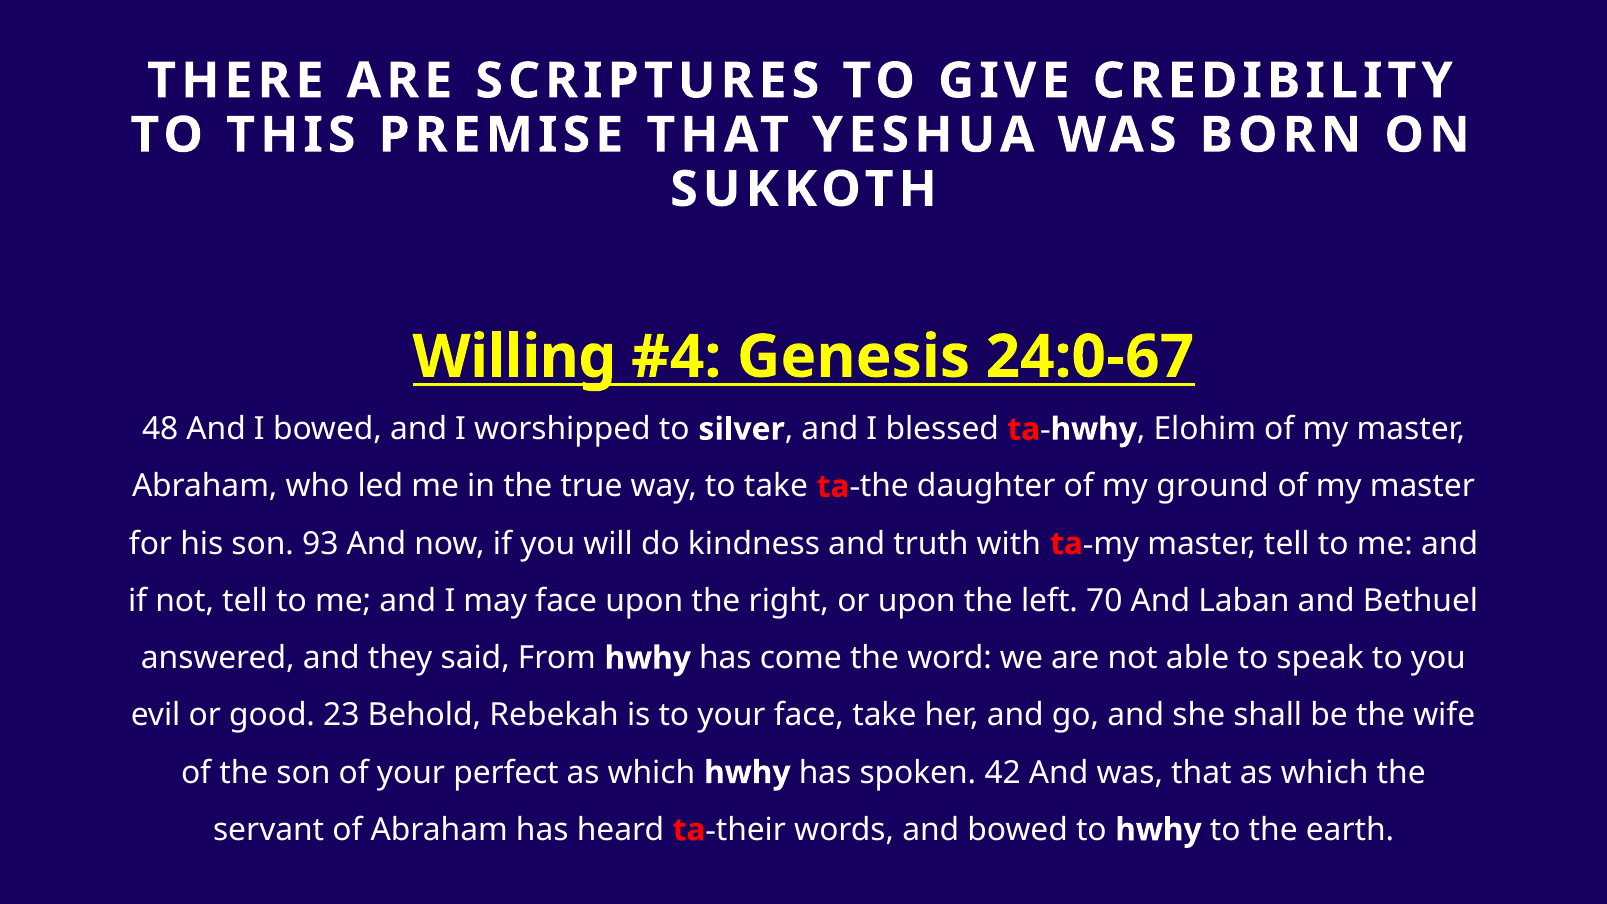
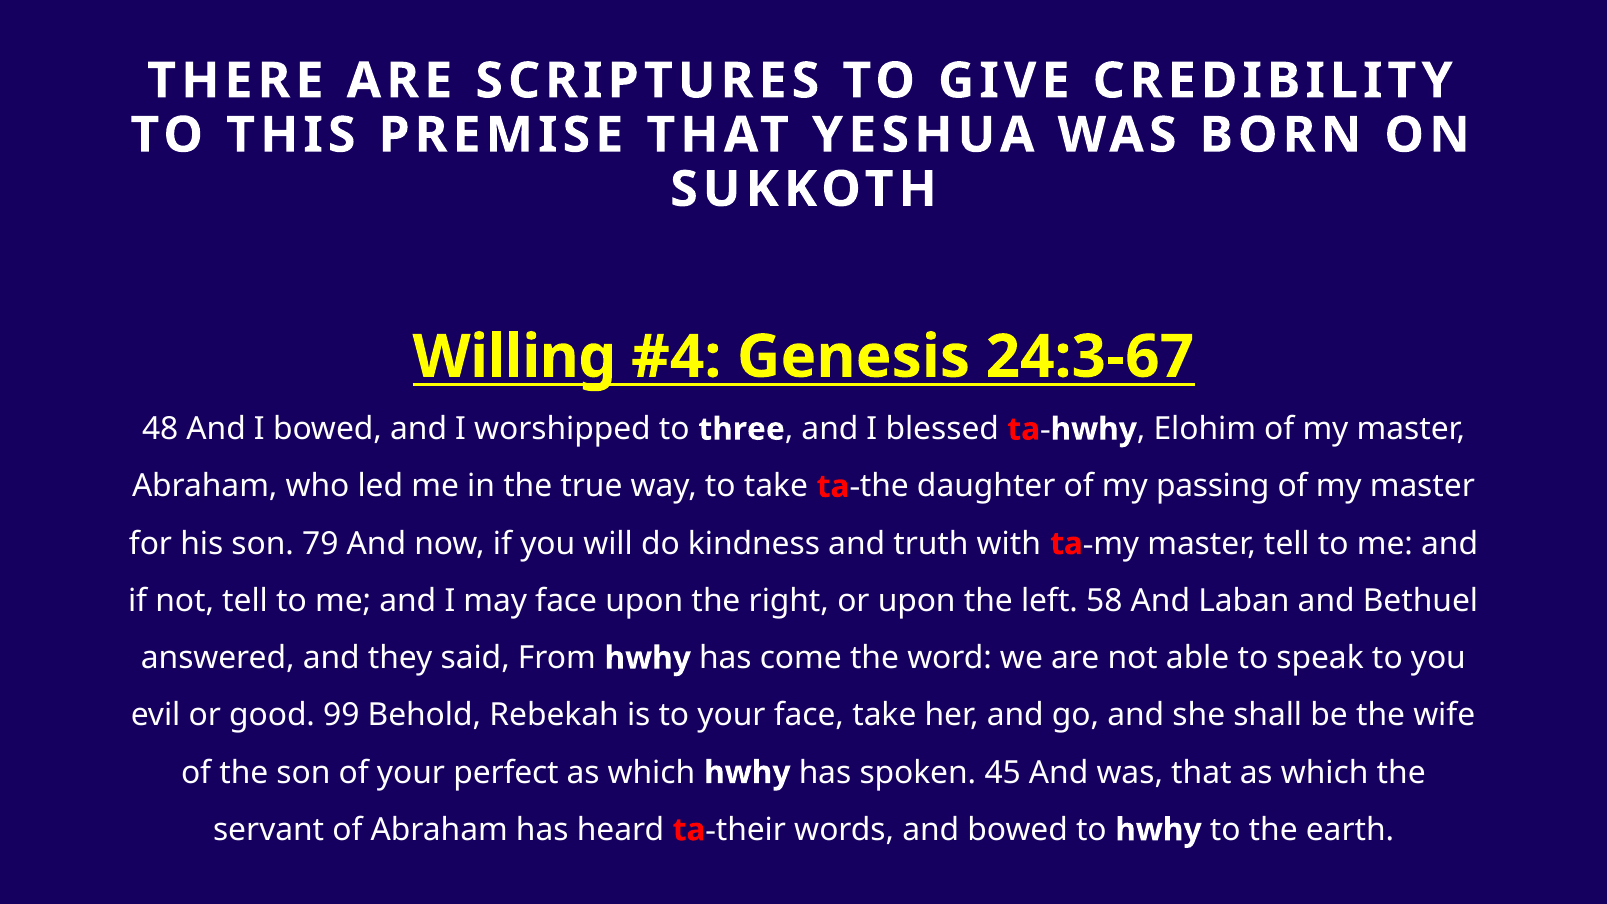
24:0-67: 24:0-67 -> 24:3-67
silver: silver -> three
ground: ground -> passing
93: 93 -> 79
70: 70 -> 58
23: 23 -> 99
42: 42 -> 45
